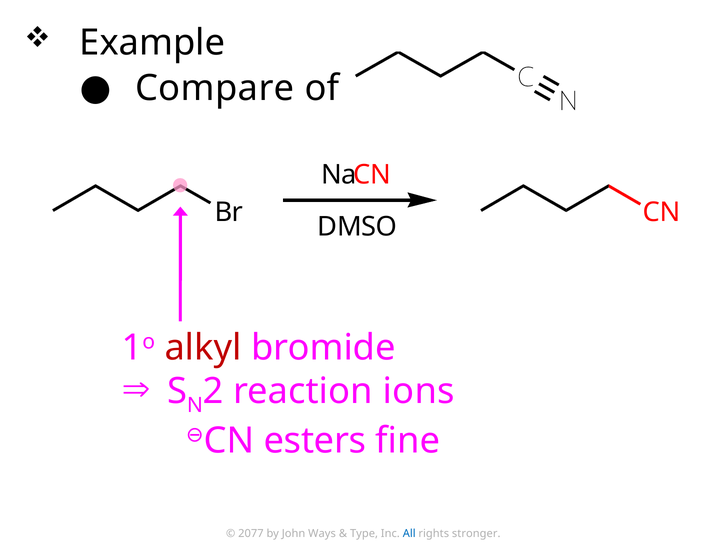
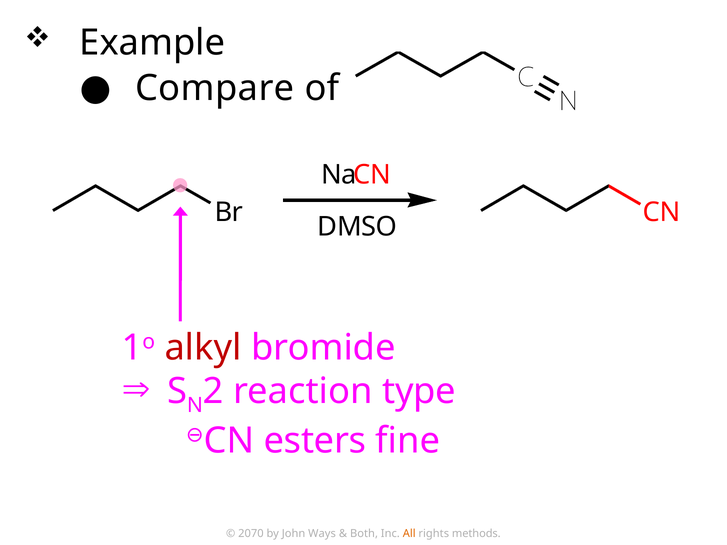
ions: ions -> type
2077: 2077 -> 2070
Type: Type -> Both
All colour: blue -> orange
stronger: stronger -> methods
